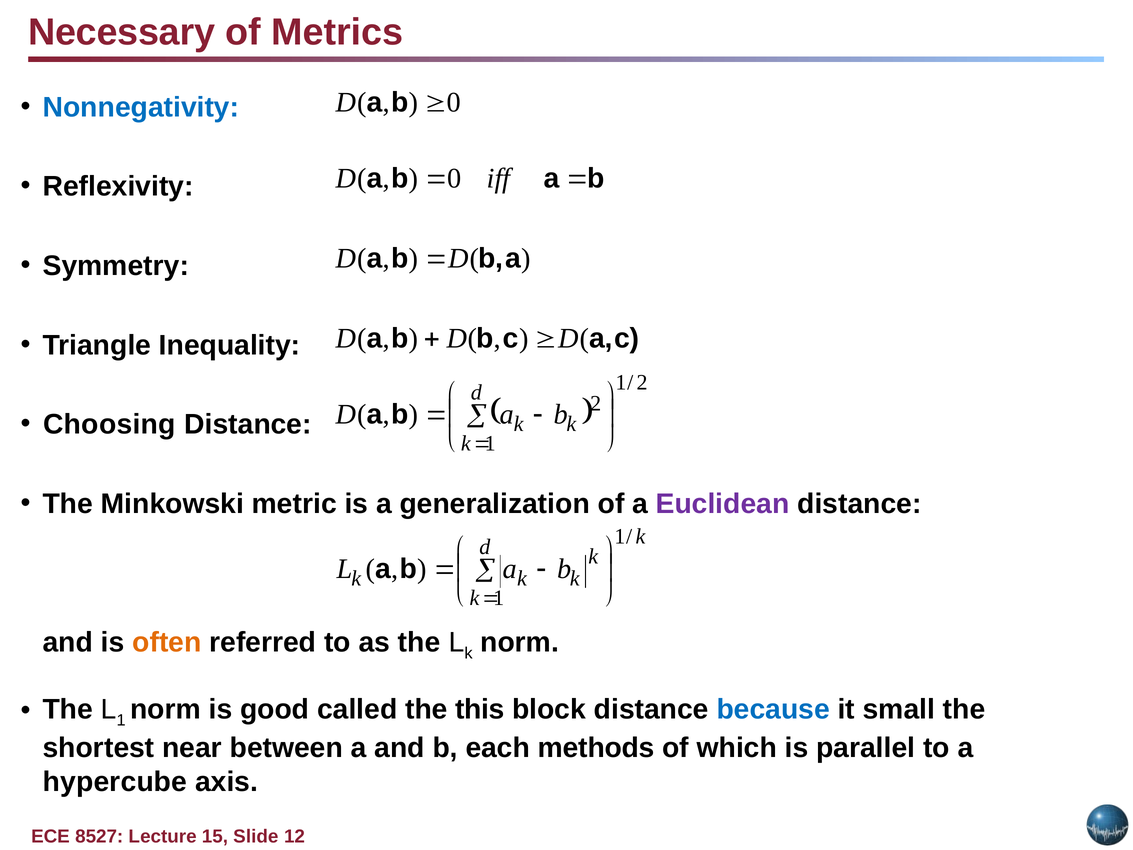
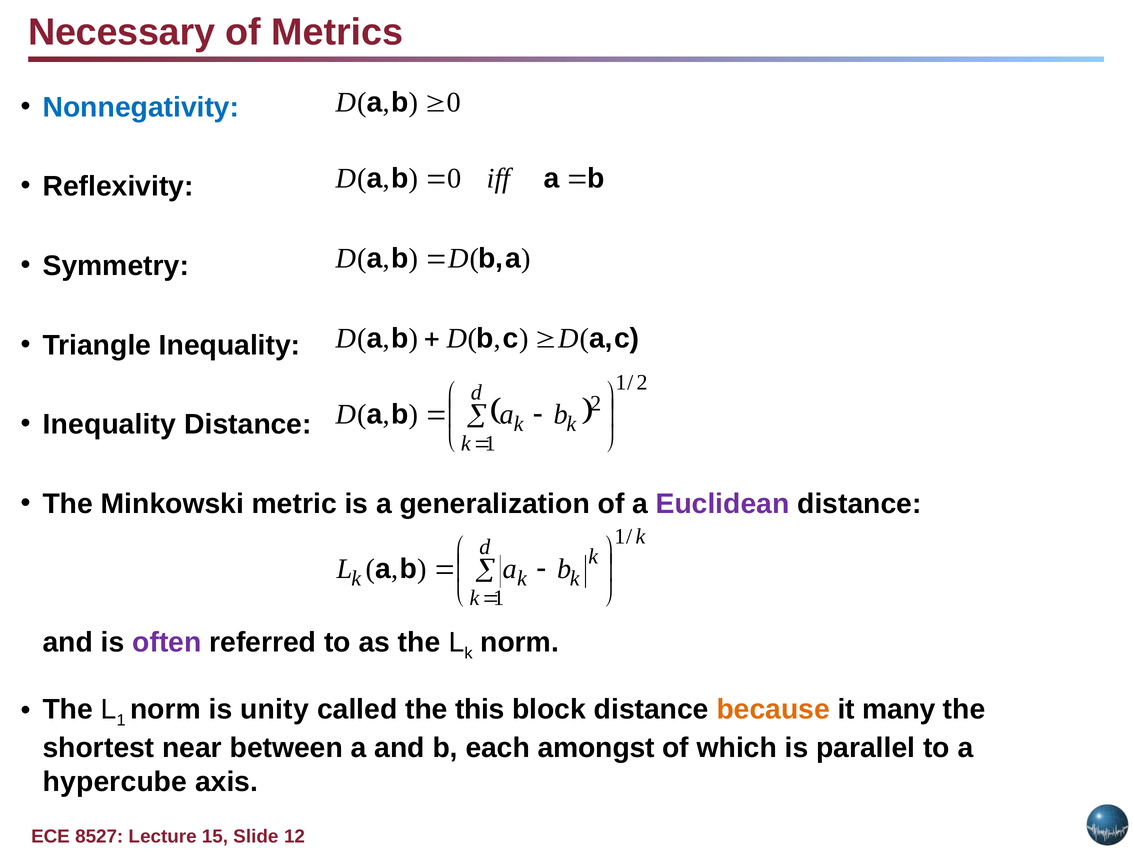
Choosing at (109, 424): Choosing -> Inequality
often colour: orange -> purple
good: good -> unity
because colour: blue -> orange
small: small -> many
methods: methods -> amongst
